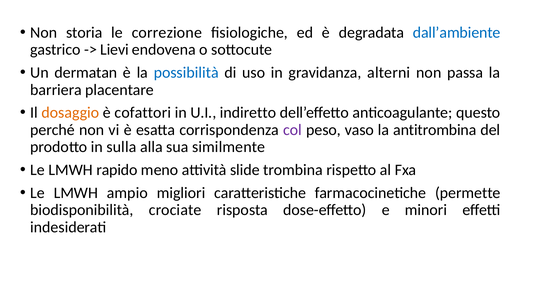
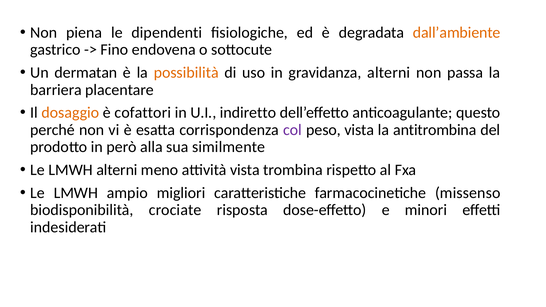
storia: storia -> piena
correzione: correzione -> dipendenti
dall’ambiente colour: blue -> orange
Lievi: Lievi -> Fino
possibilità colour: blue -> orange
peso vaso: vaso -> vista
sulla: sulla -> però
LMWH rapido: rapido -> alterni
attività slide: slide -> vista
permette: permette -> missenso
